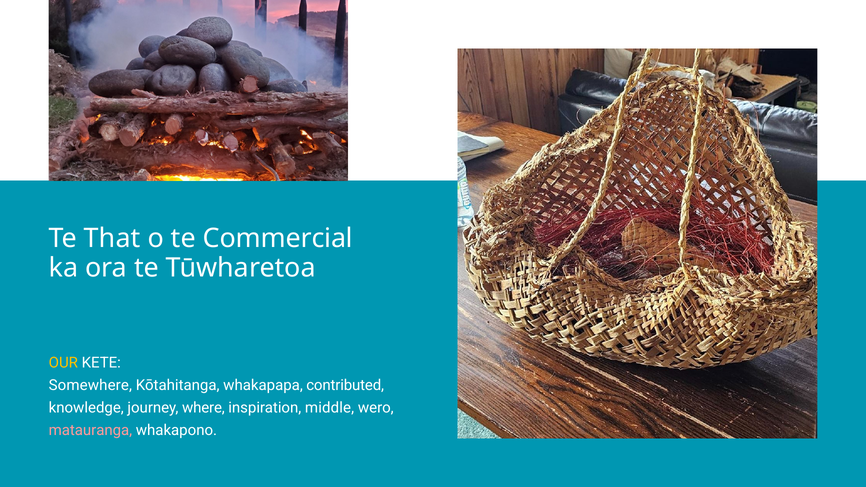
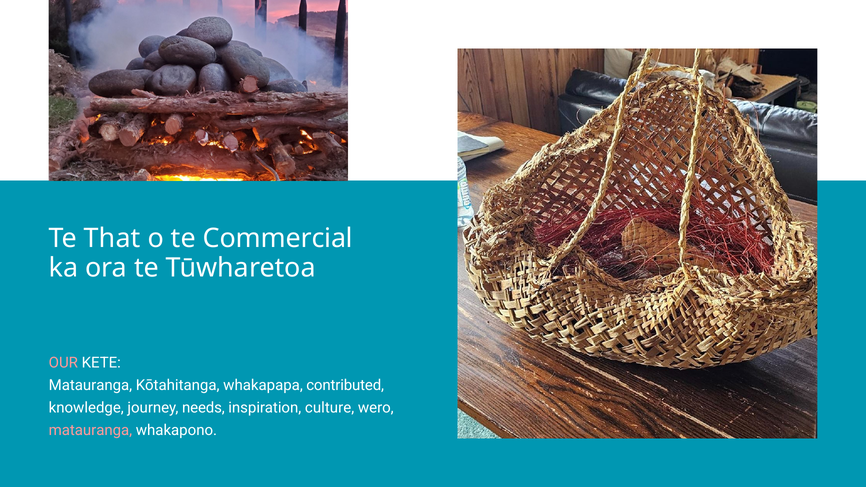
OUR colour: yellow -> pink
Somewhere at (90, 385): Somewhere -> Matauranga
where: where -> needs
middle: middle -> culture
